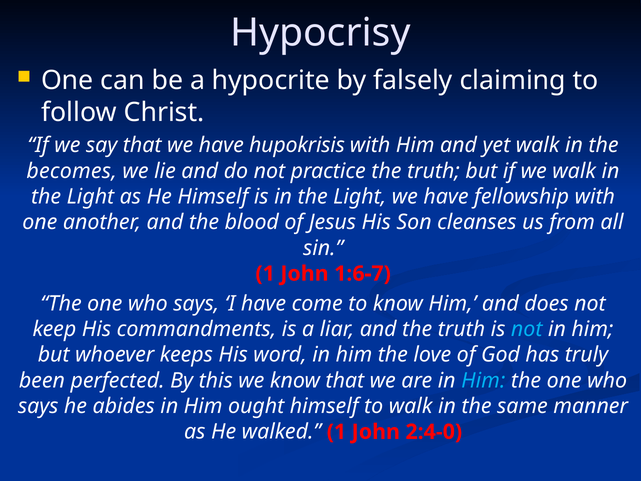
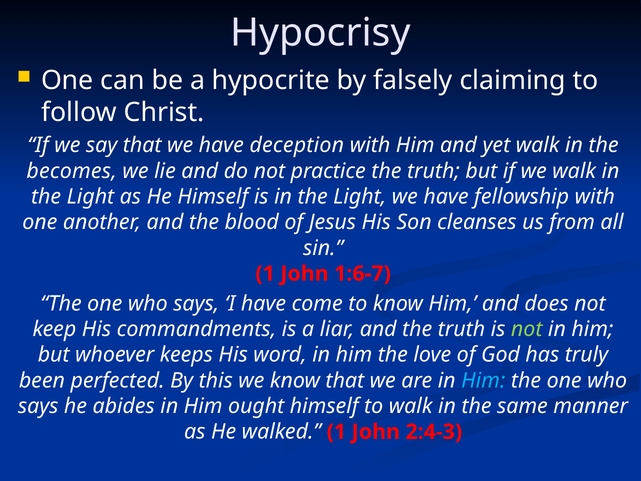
hupokrisis: hupokrisis -> deception
not at (527, 329) colour: light blue -> light green
2:4-0: 2:4-0 -> 2:4-3
